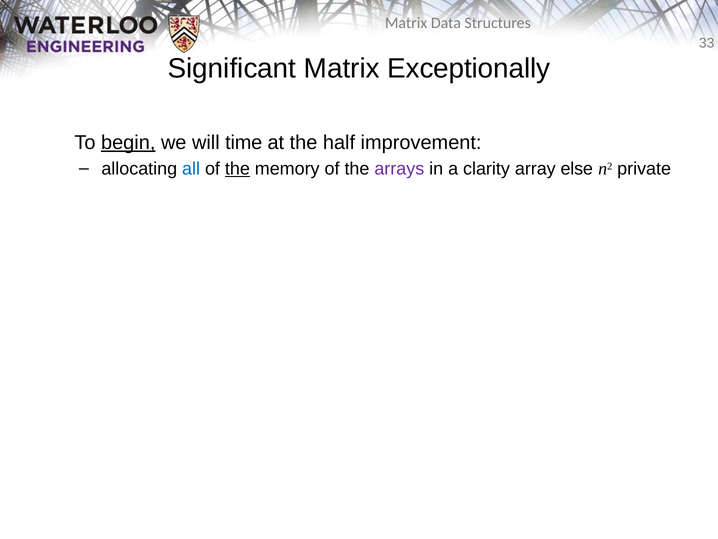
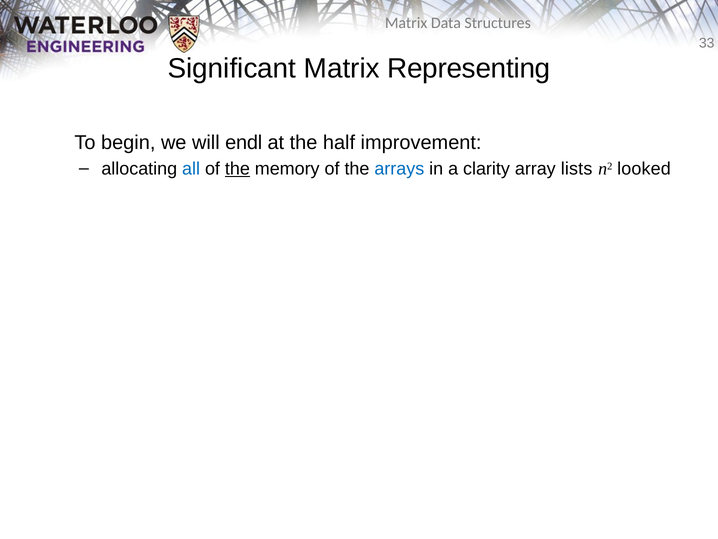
Exceptionally: Exceptionally -> Representing
begin underline: present -> none
time: time -> endl
arrays colour: purple -> blue
else: else -> lists
private: private -> looked
